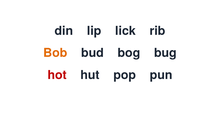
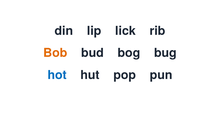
hot colour: red -> blue
